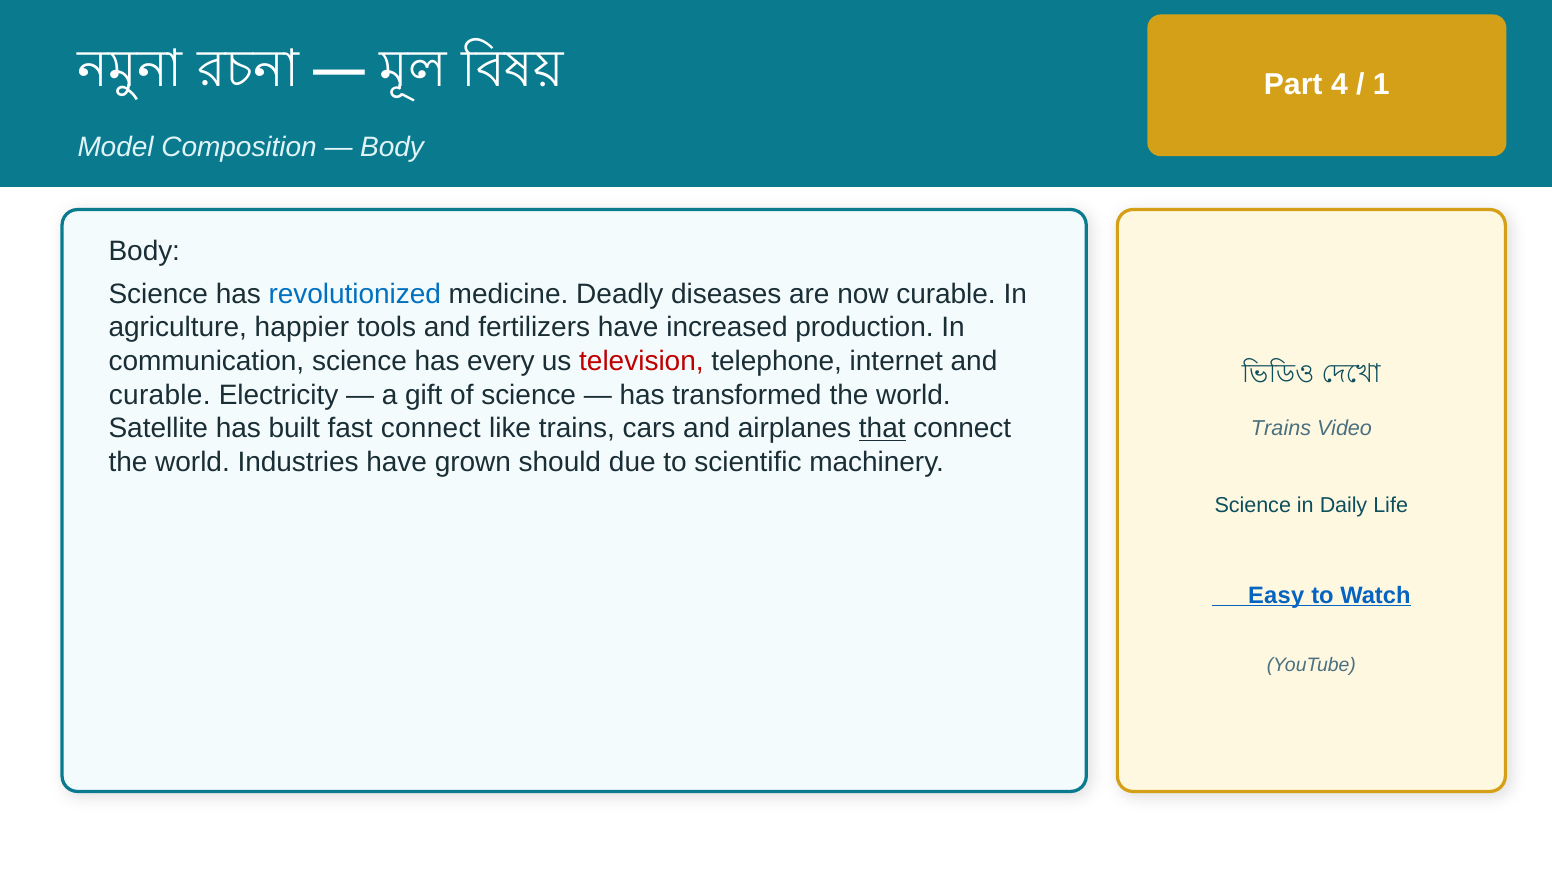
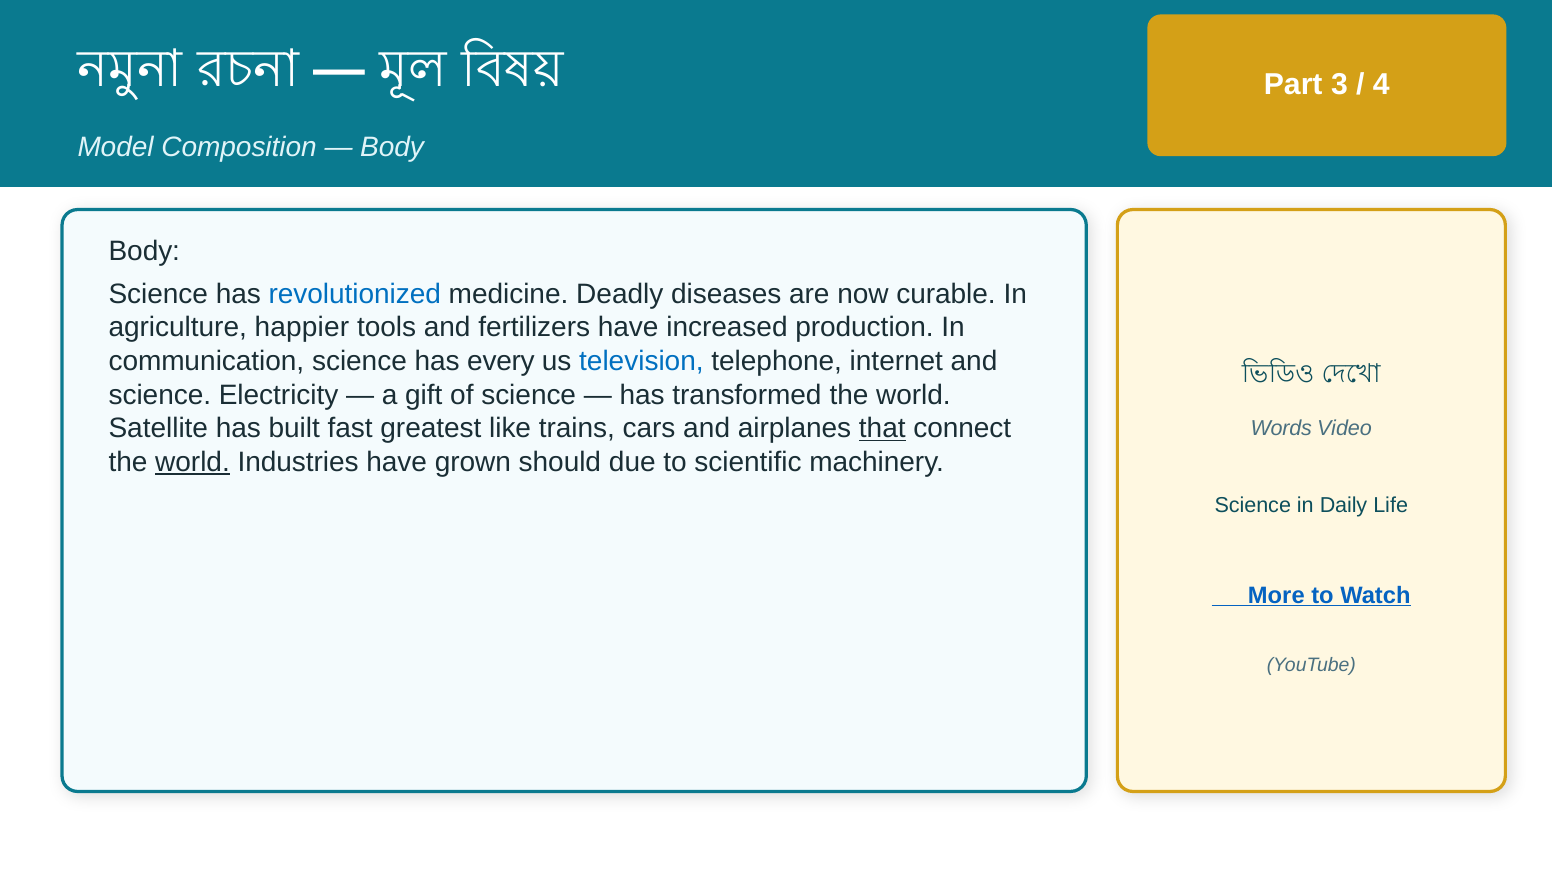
4: 4 -> 3
1: 1 -> 4
television colour: red -> blue
curable at (160, 395): curable -> science
fast connect: connect -> greatest
Trains at (1281, 428): Trains -> Words
world at (192, 462) underline: none -> present
Easy: Easy -> More
